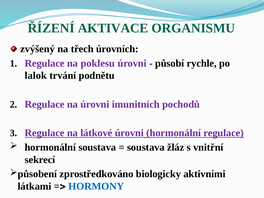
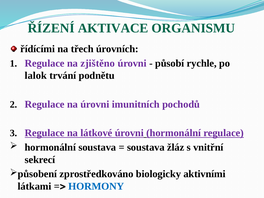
zvýšený: zvýšený -> řídícími
poklesu: poklesu -> zjištěno
